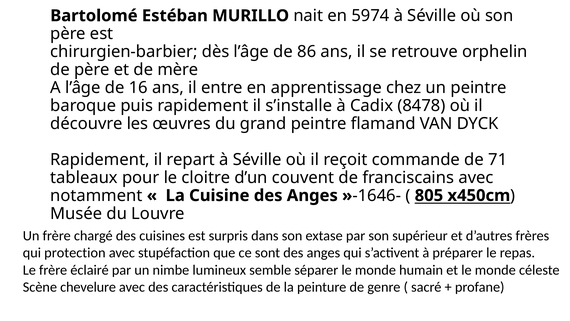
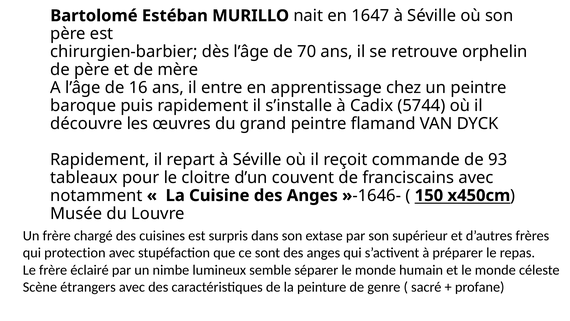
5974: 5974 -> 1647
86: 86 -> 70
8478: 8478 -> 5744
71: 71 -> 93
805: 805 -> 150
chevelure: chevelure -> étrangers
